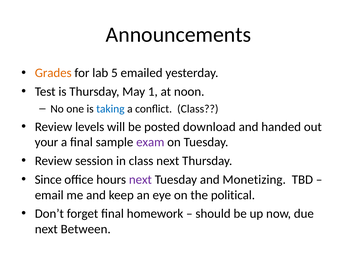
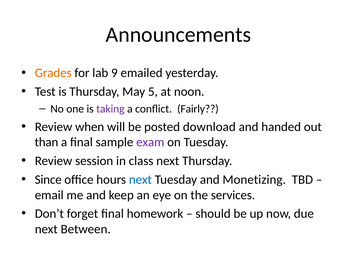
5: 5 -> 9
1: 1 -> 5
taking colour: blue -> purple
conflict Class: Class -> Fairly
levels: levels -> when
your: your -> than
next at (140, 179) colour: purple -> blue
political: political -> services
